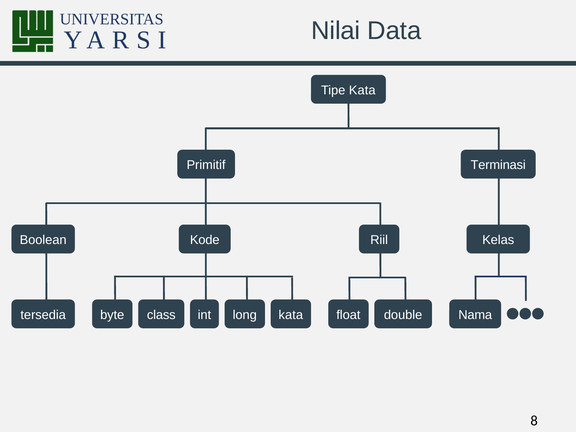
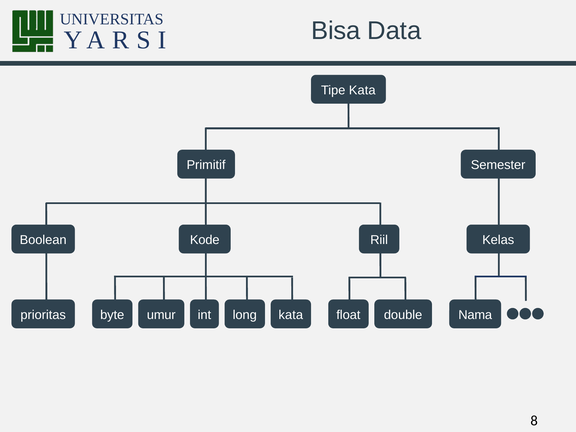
Nilai: Nilai -> Bisa
Terminasi: Terminasi -> Semester
tersedia: tersedia -> prioritas
class: class -> umur
